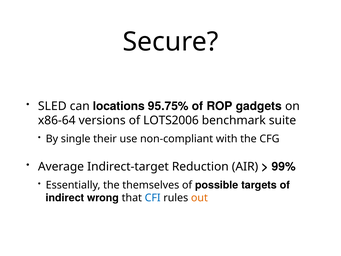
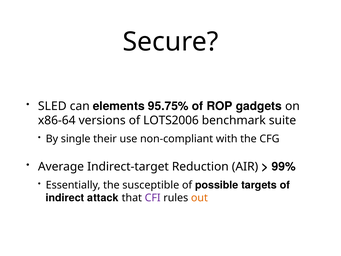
locations: locations -> elements
themselves: themselves -> susceptible
wrong: wrong -> attack
CFI colour: blue -> purple
